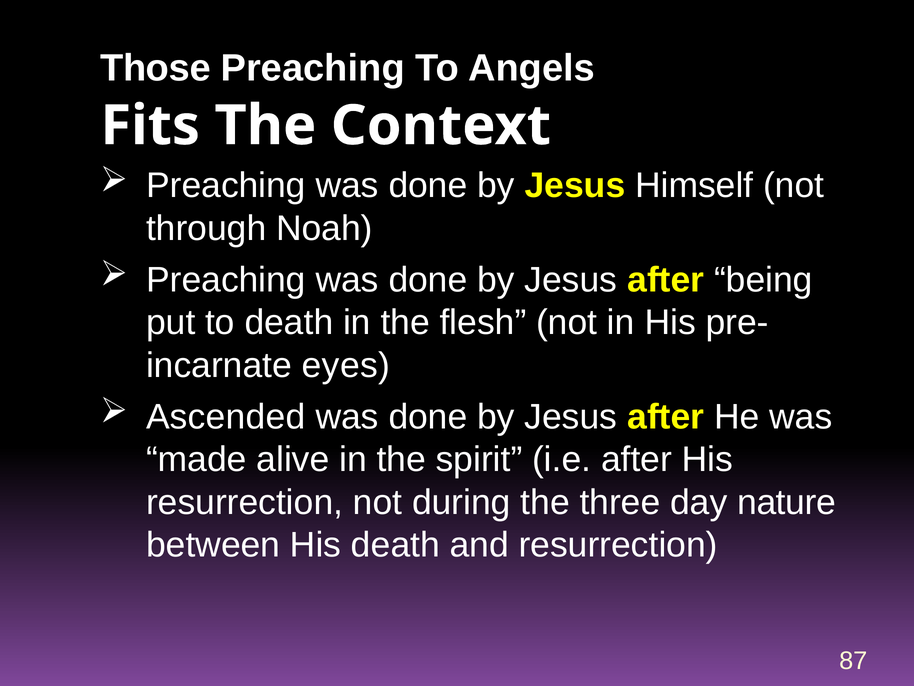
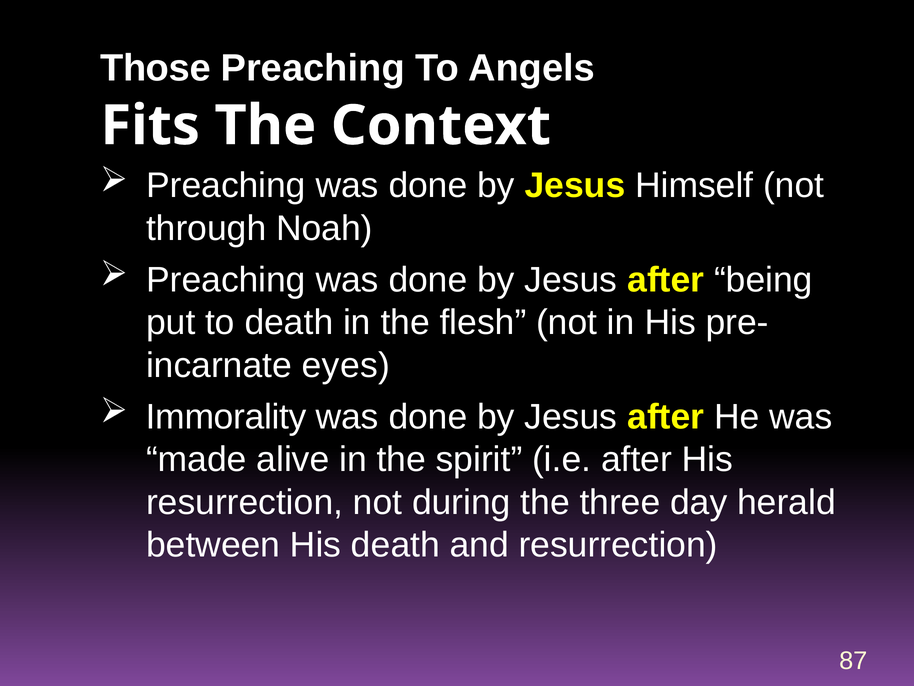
Ascended: Ascended -> Immorality
nature: nature -> herald
